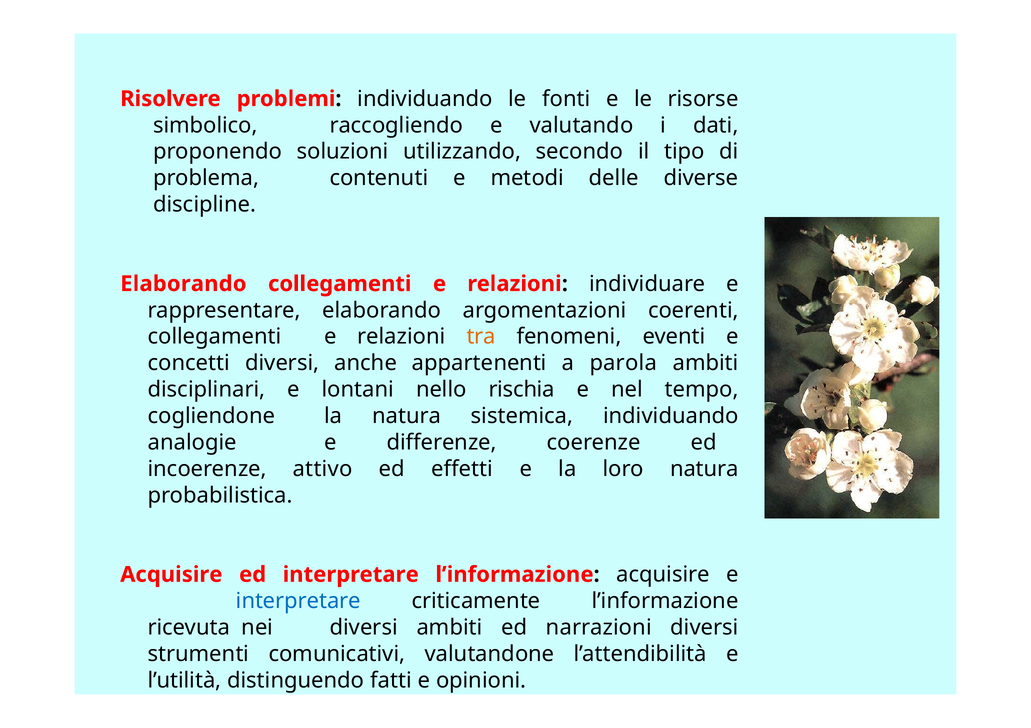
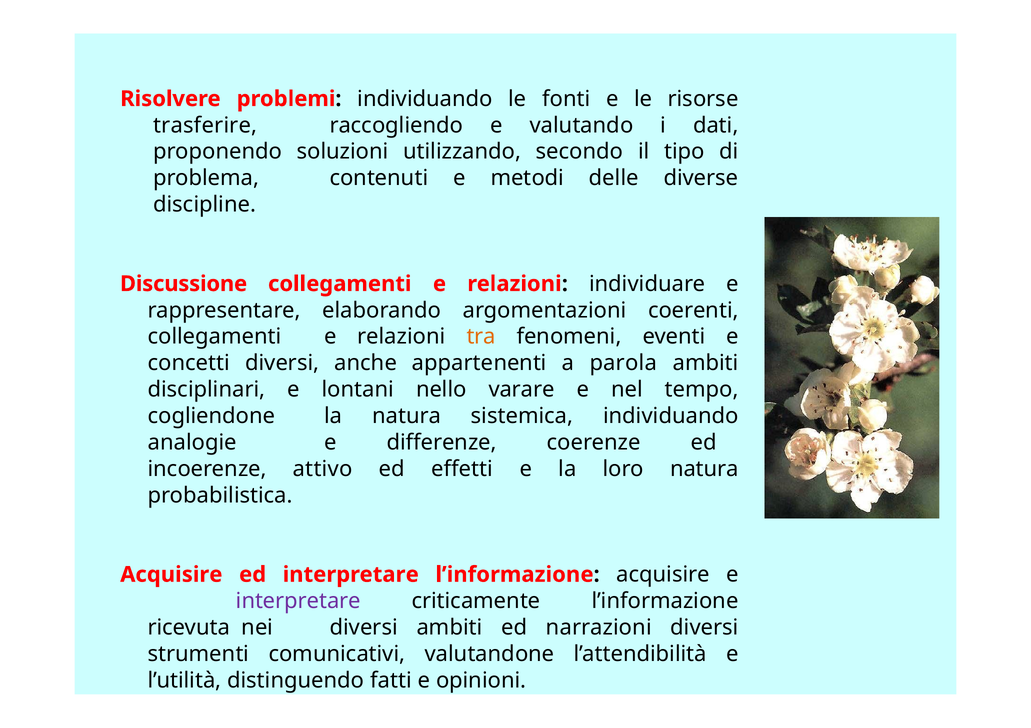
simbolico: simbolico -> trasferire
Elaborando at (183, 284): Elaborando -> Discussione
rischia: rischia -> varare
interpretare at (298, 601) colour: blue -> purple
